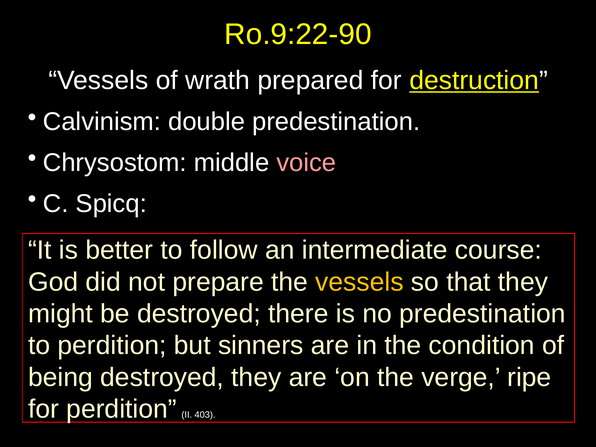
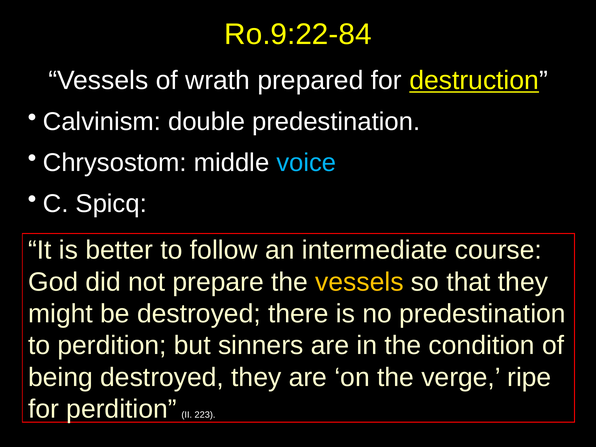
Ro.9:22-90: Ro.9:22-90 -> Ro.9:22-84
voice colour: pink -> light blue
403: 403 -> 223
